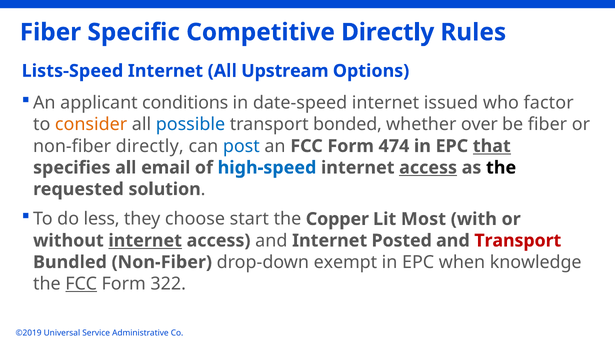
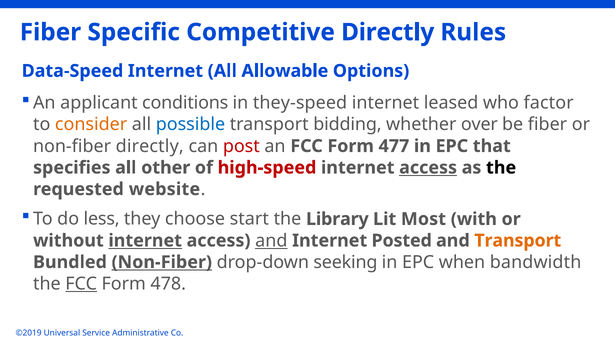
Lists-Speed: Lists-Speed -> Data-Speed
Upstream: Upstream -> Allowable
date-speed: date-speed -> they-speed
issued: issued -> leased
bonded: bonded -> bidding
post colour: blue -> red
474: 474 -> 477
that underline: present -> none
email: email -> other
high-speed colour: blue -> red
solution: solution -> website
Copper: Copper -> Library
and at (271, 241) underline: none -> present
Transport at (518, 241) colour: red -> orange
Non-Fiber at (162, 262) underline: none -> present
exempt: exempt -> seeking
knowledge: knowledge -> bandwidth
322: 322 -> 478
